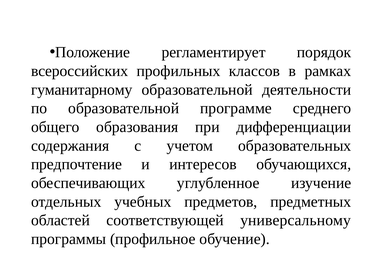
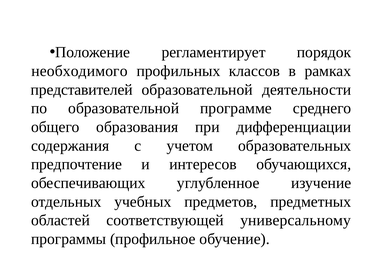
всероссийских: всероссийских -> необходимого
гуманитарному: гуманитарному -> представителей
